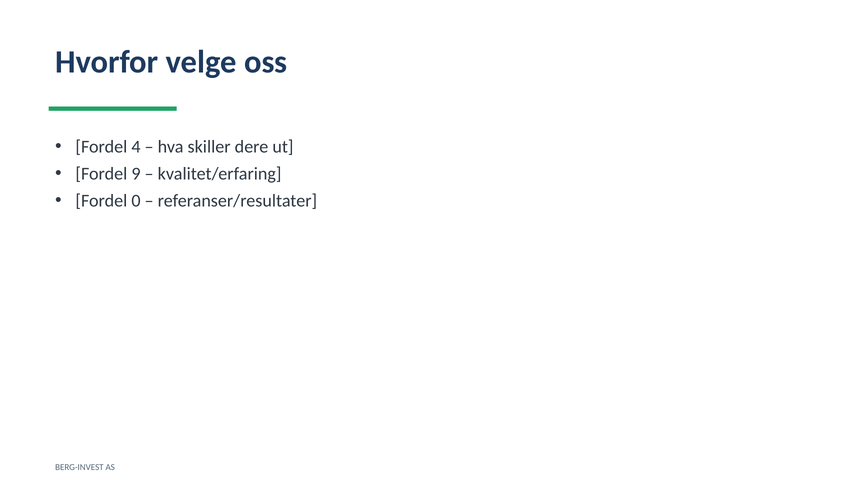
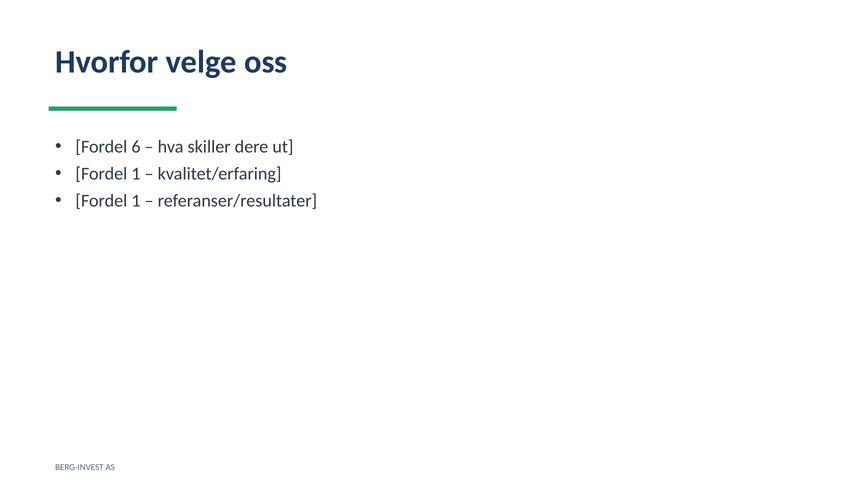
4: 4 -> 6
9 at (136, 174): 9 -> 1
0 at (136, 201): 0 -> 1
